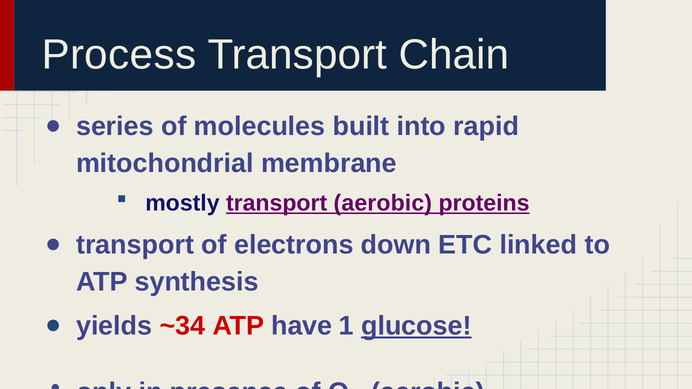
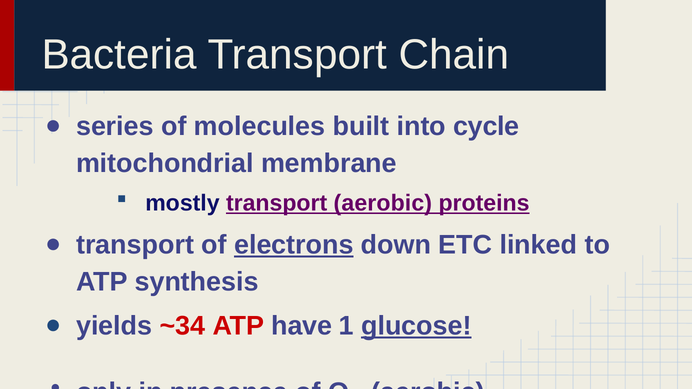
Process: Process -> Bacteria
rapid: rapid -> cycle
electrons underline: none -> present
